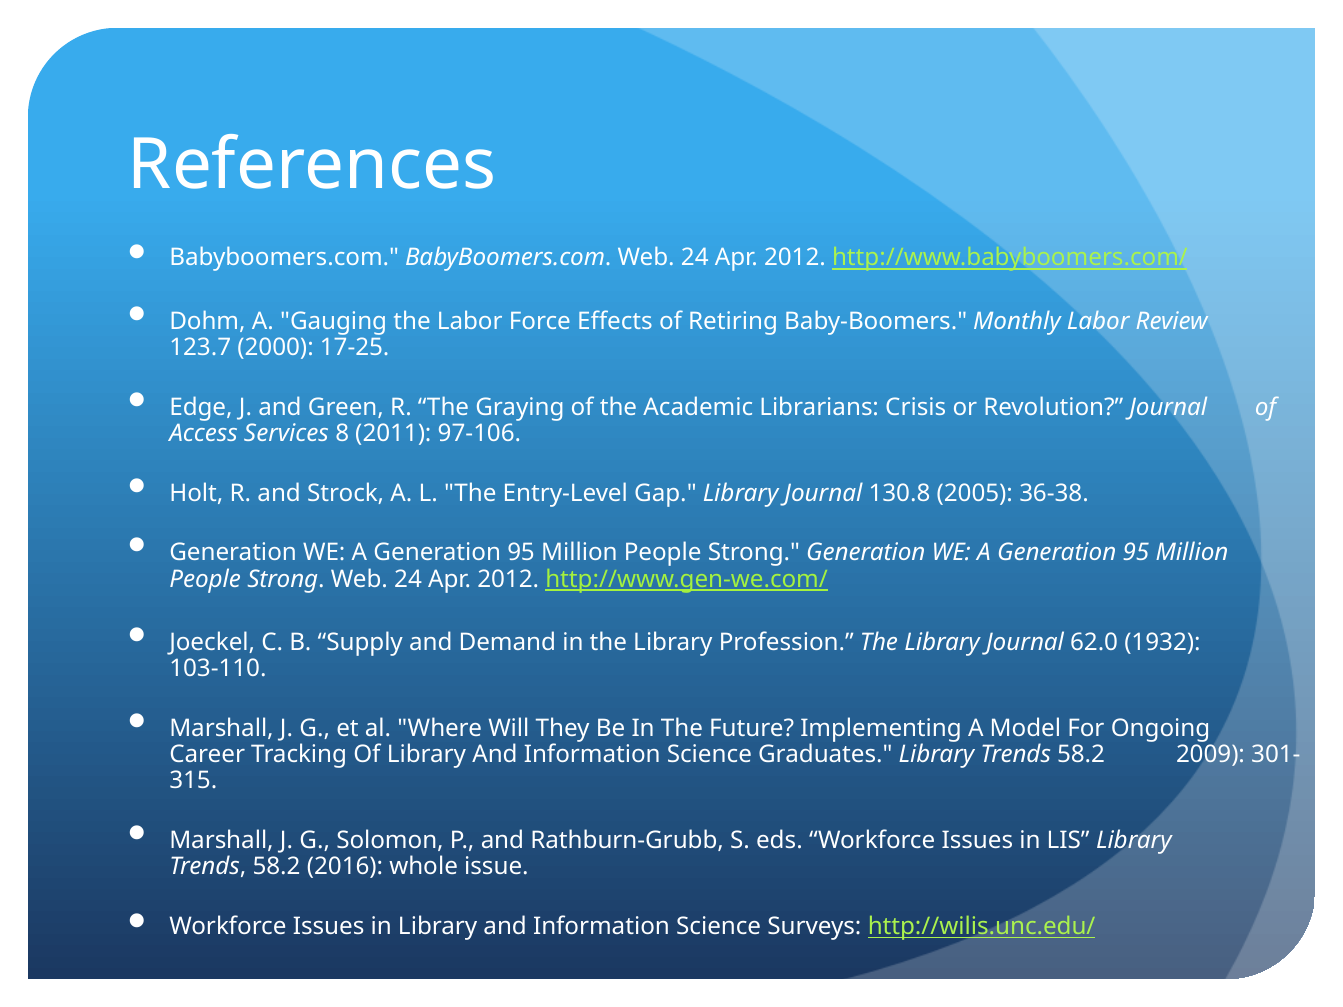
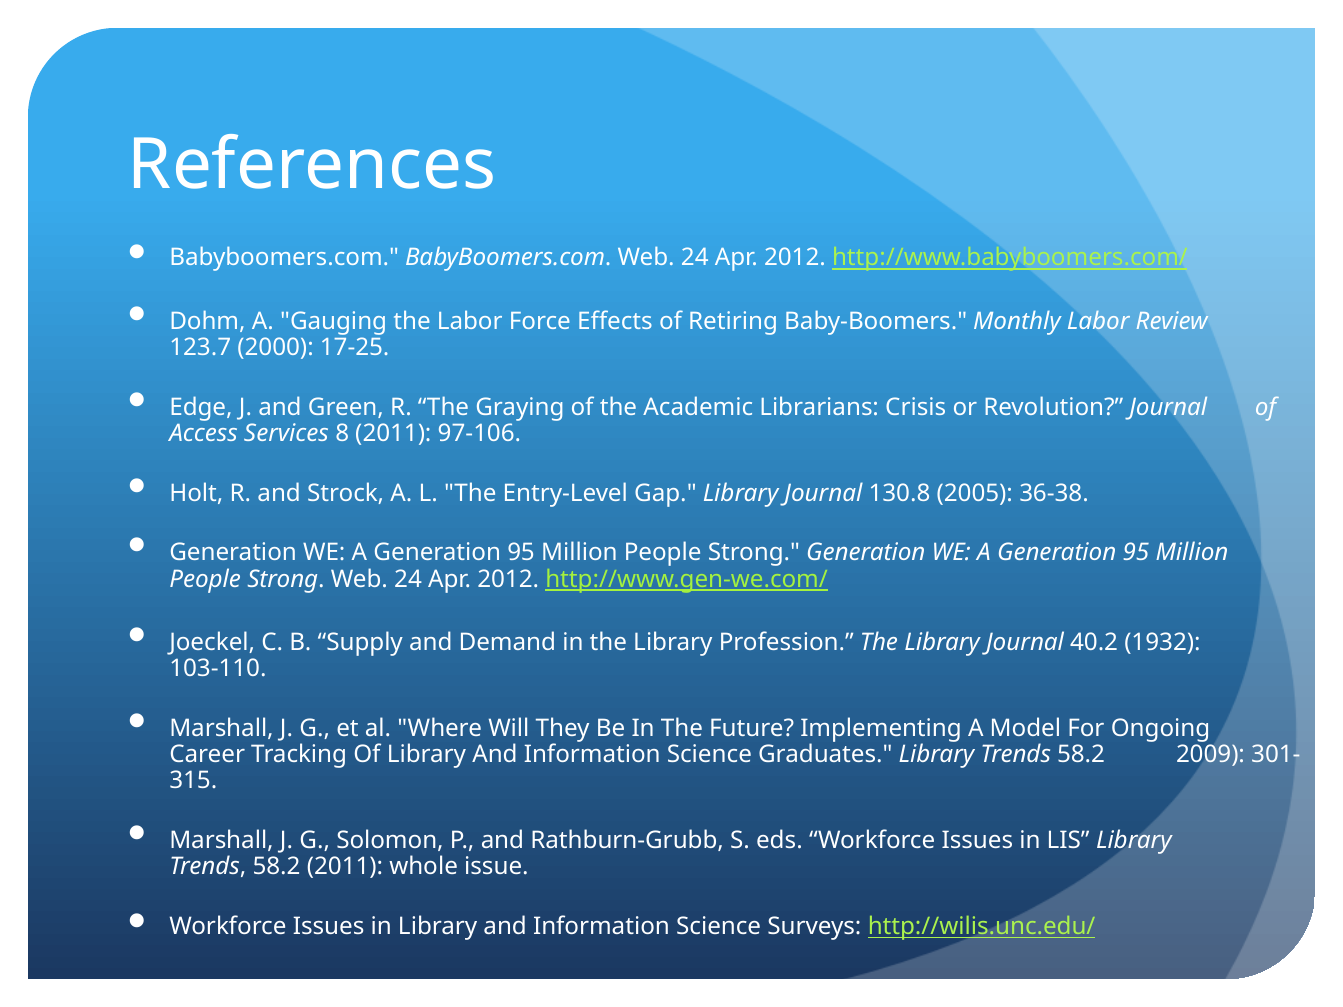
62.0: 62.0 -> 40.2
58.2 2016: 2016 -> 2011
